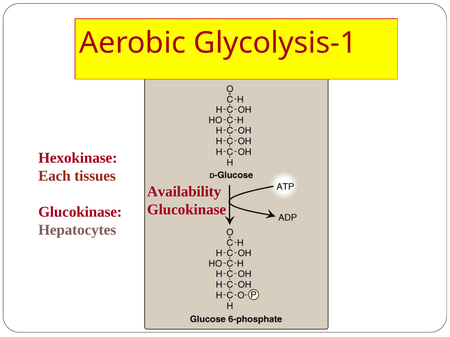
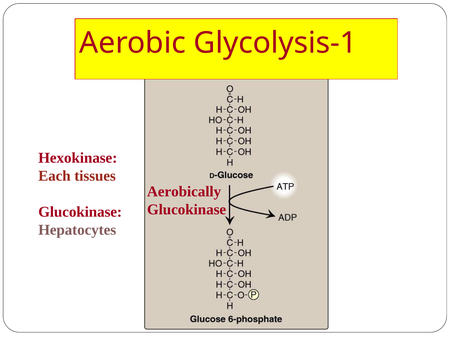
Availability: Availability -> Aerobically
